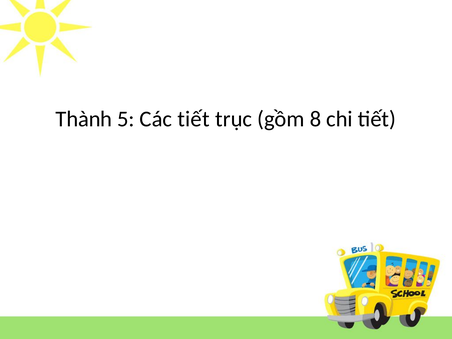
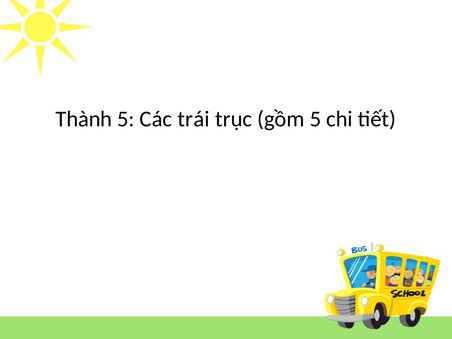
Các tiết: tiết -> trái
gồm 8: 8 -> 5
